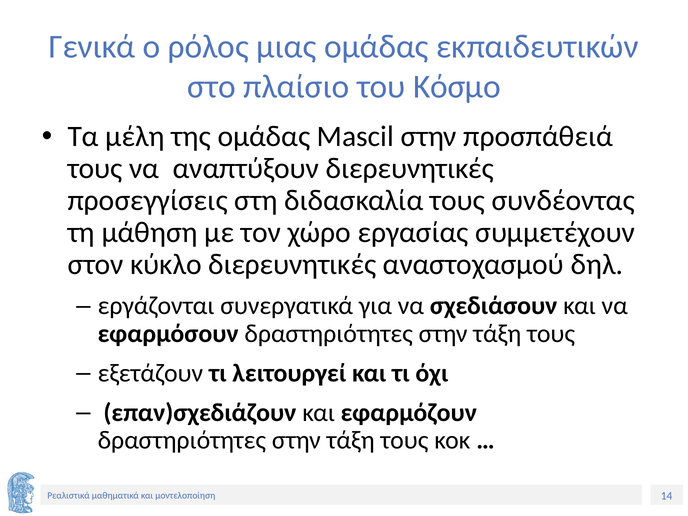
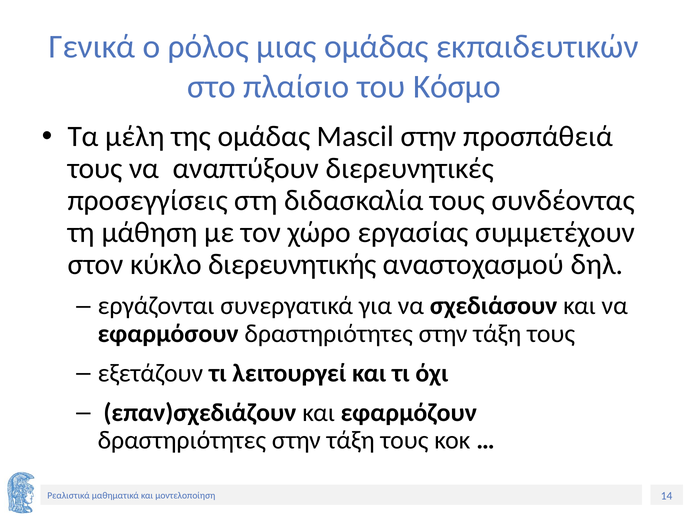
κύκλο διερευνητικές: διερευνητικές -> διερευνητικής
